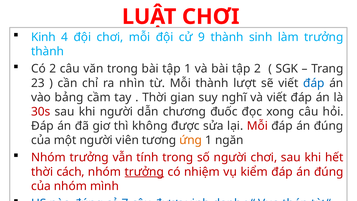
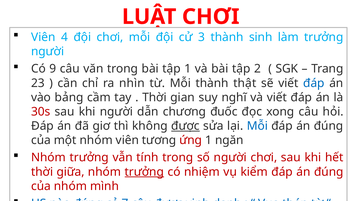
Kinh at (43, 37): Kinh -> Viên
9: 9 -> 3
thành at (48, 51): thành -> người
Có 2: 2 -> 9
lượt: lượt -> thật
được at (185, 126) underline: none -> present
Mỗi at (257, 126) colour: red -> blue
một người: người -> nhóm
ứng colour: orange -> red
cách: cách -> giữa
